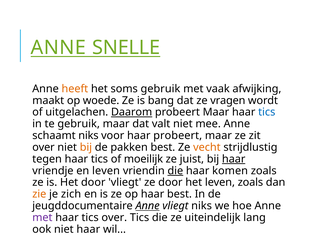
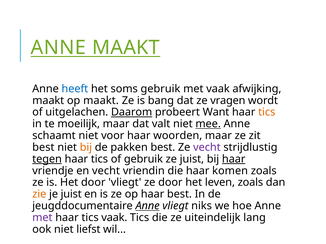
ANNE SNELLE: SNELLE -> MAAKT
heeft colour: orange -> blue
op woede: woede -> maakt
Maar at (216, 112): Maar -> Want
tics at (267, 112) colour: blue -> orange
te gebruik: gebruik -> moeilijk
mee underline: none -> present
schaamt niks: niks -> niet
haar probeert: probeert -> woorden
over at (43, 148): over -> best
vecht at (207, 148) colour: orange -> purple
tegen underline: none -> present
of moeilijk: moeilijk -> gebruik
en leven: leven -> vecht
die at (175, 171) underline: present -> none
je zich: zich -> juist
tics over: over -> vaak
niet haar: haar -> liefst
